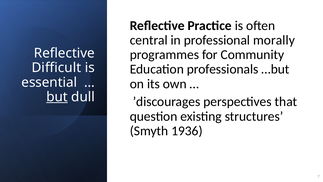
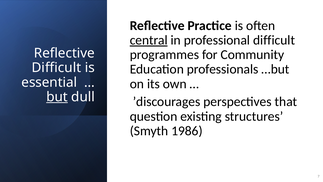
central underline: none -> present
professional morally: morally -> difficult
1936: 1936 -> 1986
